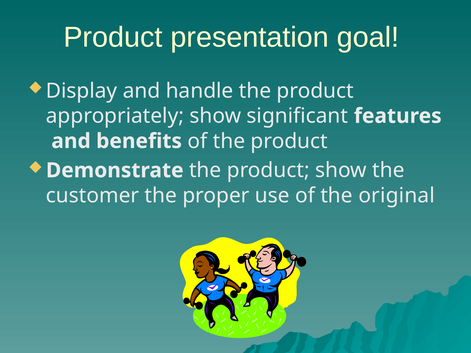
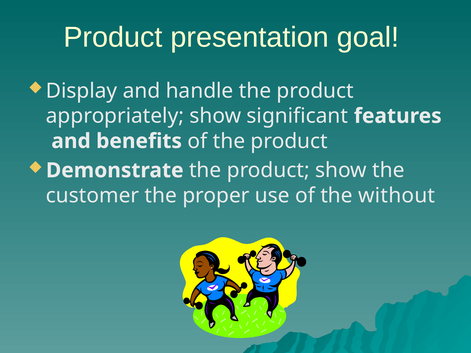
original: original -> without
